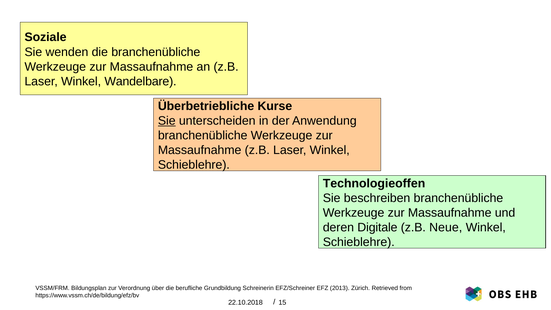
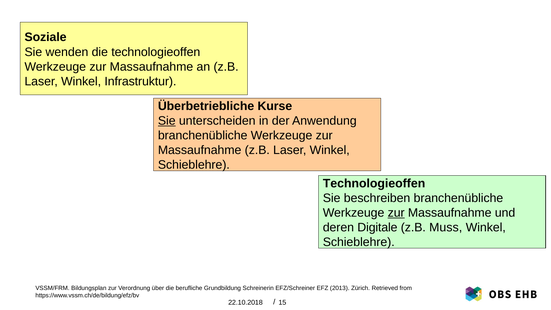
die branchenübliche: branchenübliche -> technologieoffen
Wandelbare: Wandelbare -> Infrastruktur
zur at (396, 213) underline: none -> present
Neue: Neue -> Muss
